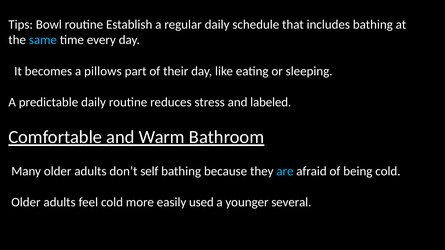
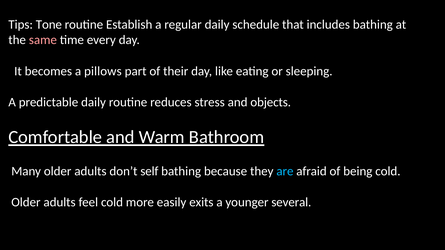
Bowl: Bowl -> Tone
same colour: light blue -> pink
labeled: labeled -> objects
used: used -> exits
